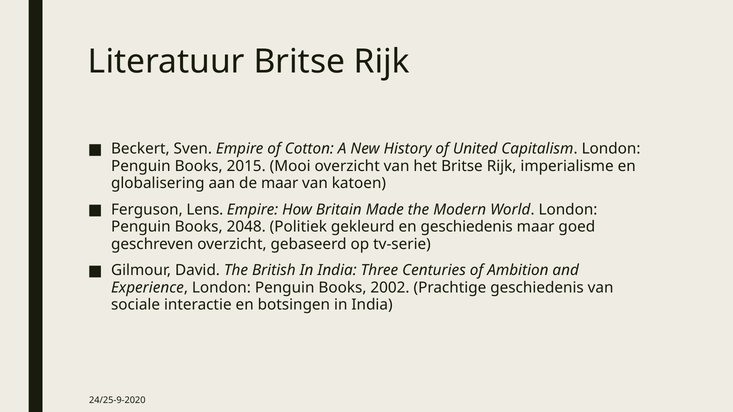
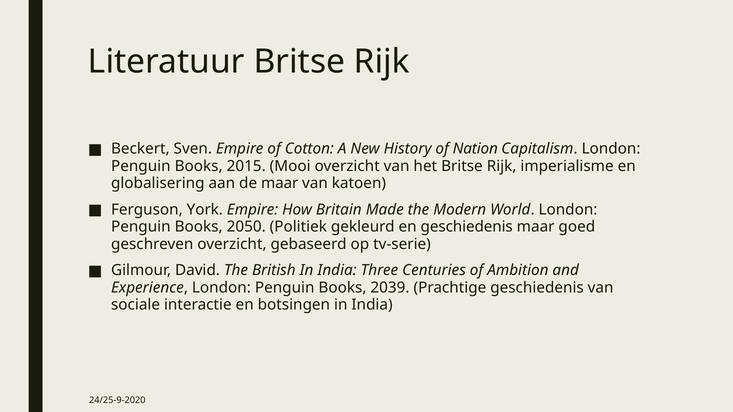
United: United -> Nation
Lens: Lens -> York
2048: 2048 -> 2050
2002: 2002 -> 2039
